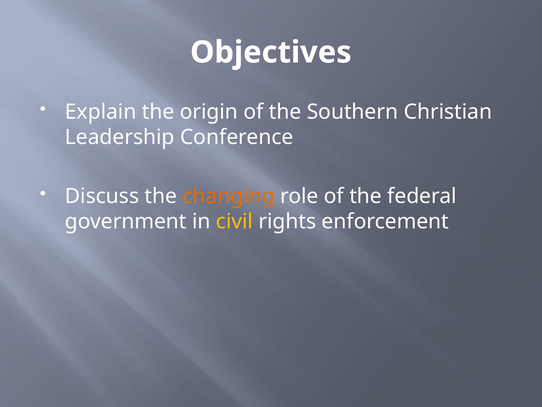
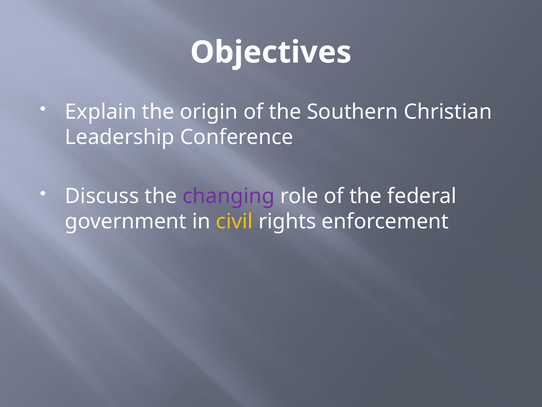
changing colour: orange -> purple
